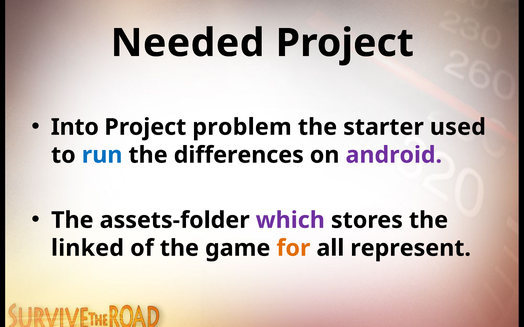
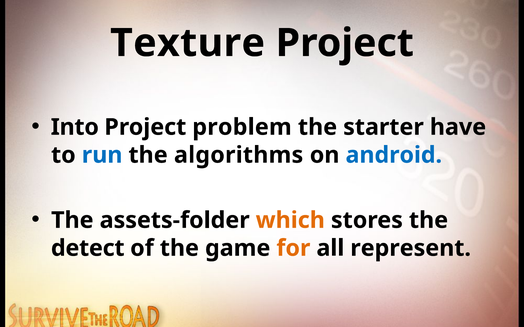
Needed: Needed -> Texture
used: used -> have
differences: differences -> algorithms
android colour: purple -> blue
which colour: purple -> orange
linked: linked -> detect
